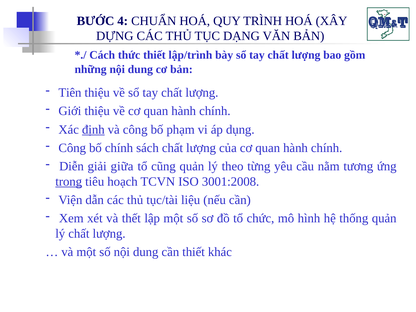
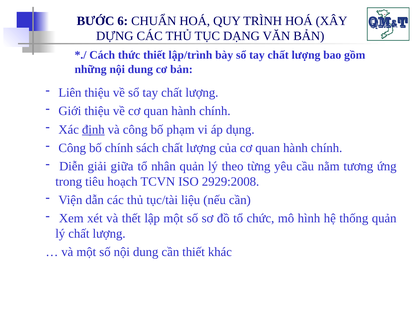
4: 4 -> 6
Tiên: Tiên -> Liên
cũng: cũng -> nhân
trong underline: present -> none
3001:2008: 3001:2008 -> 2929:2008
